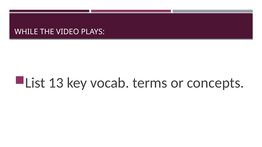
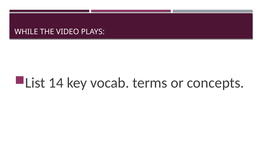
13: 13 -> 14
